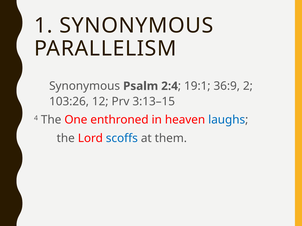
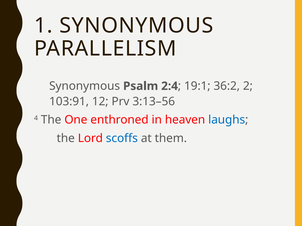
36:9: 36:9 -> 36:2
103:26: 103:26 -> 103:91
3:13–15: 3:13–15 -> 3:13–56
